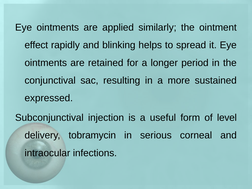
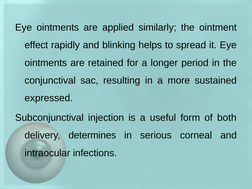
level: level -> both
tobramycin: tobramycin -> determines
